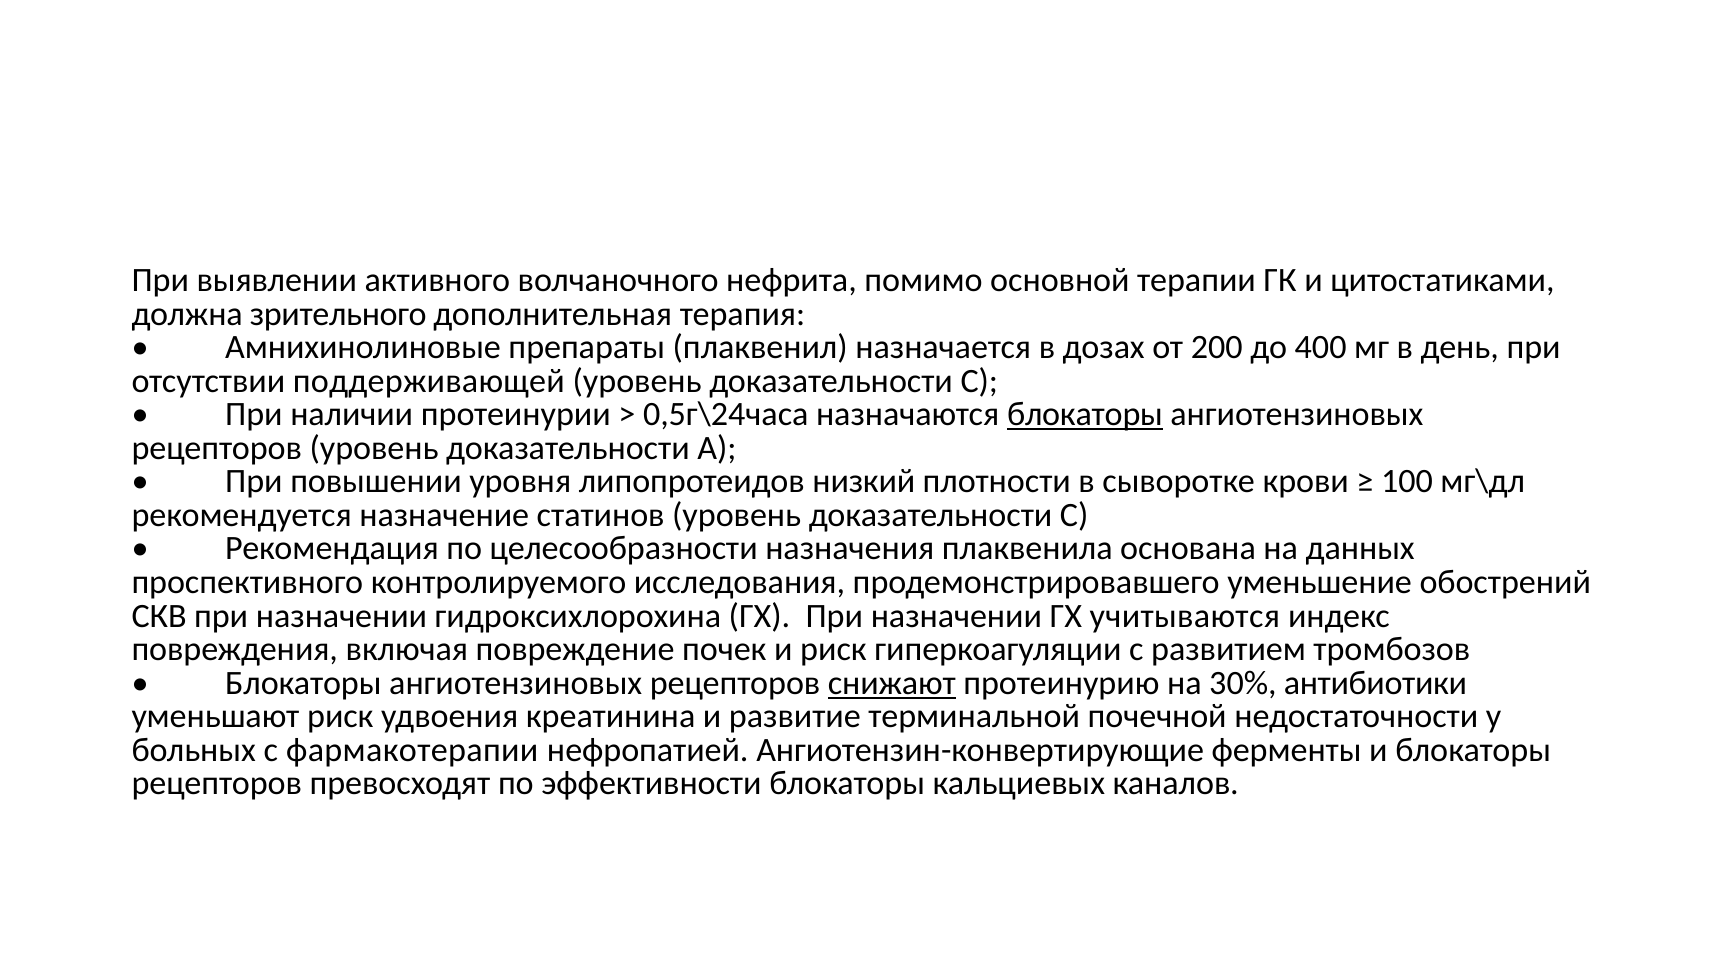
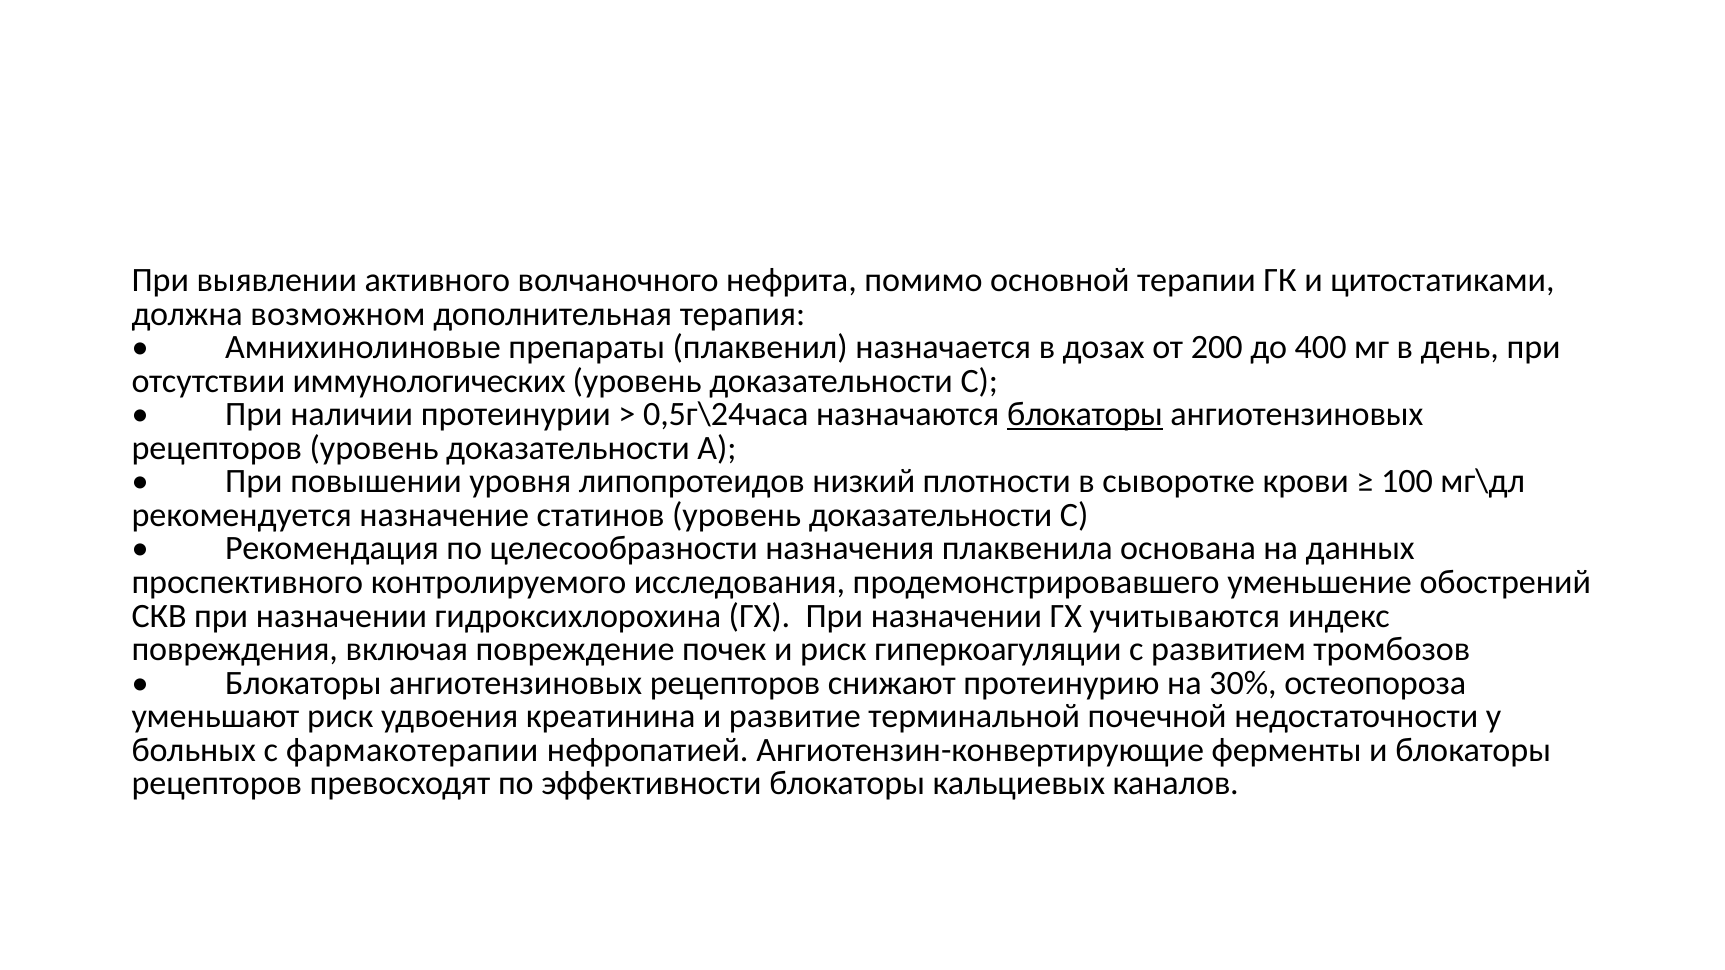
зрительного: зрительного -> возможном
поддерживающей: поддерживающей -> иммунологических
снижают underline: present -> none
антибиотики: антибиотики -> остеопороза
